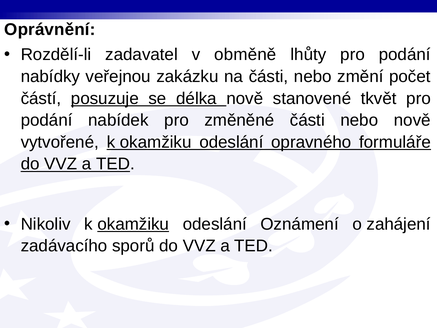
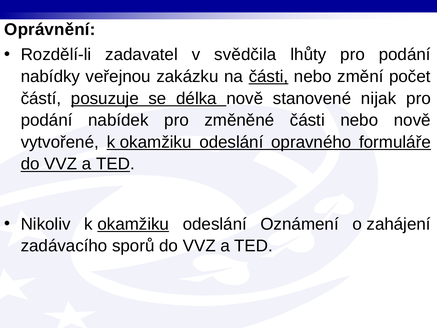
obměně: obměně -> svědčila
části at (269, 77) underline: none -> present
tkvět: tkvět -> nijak
